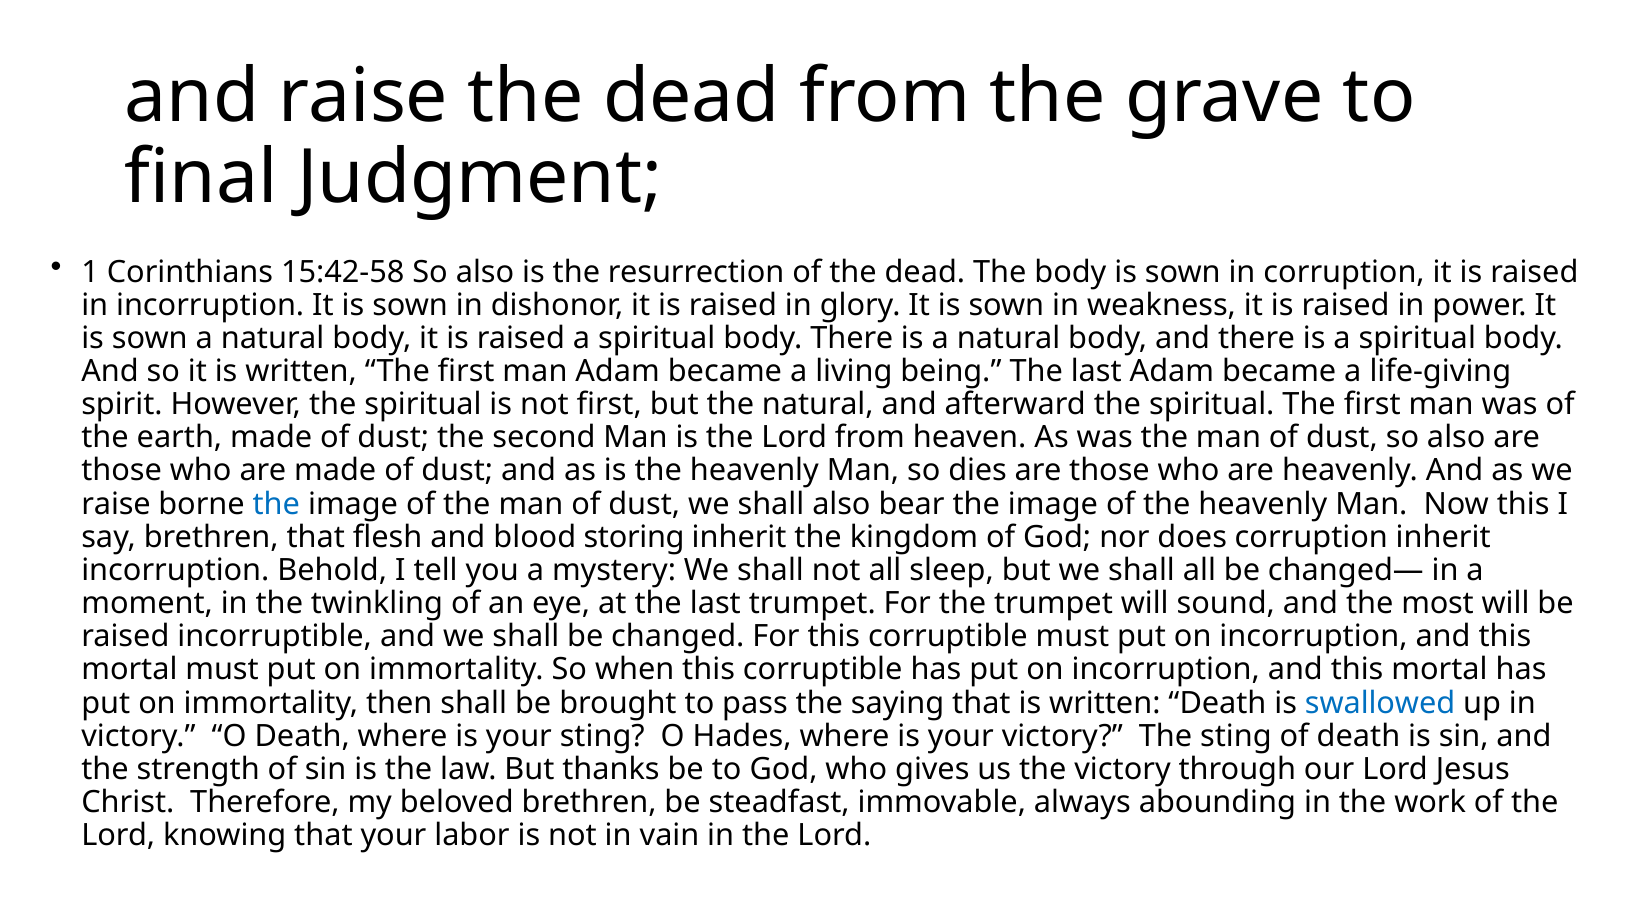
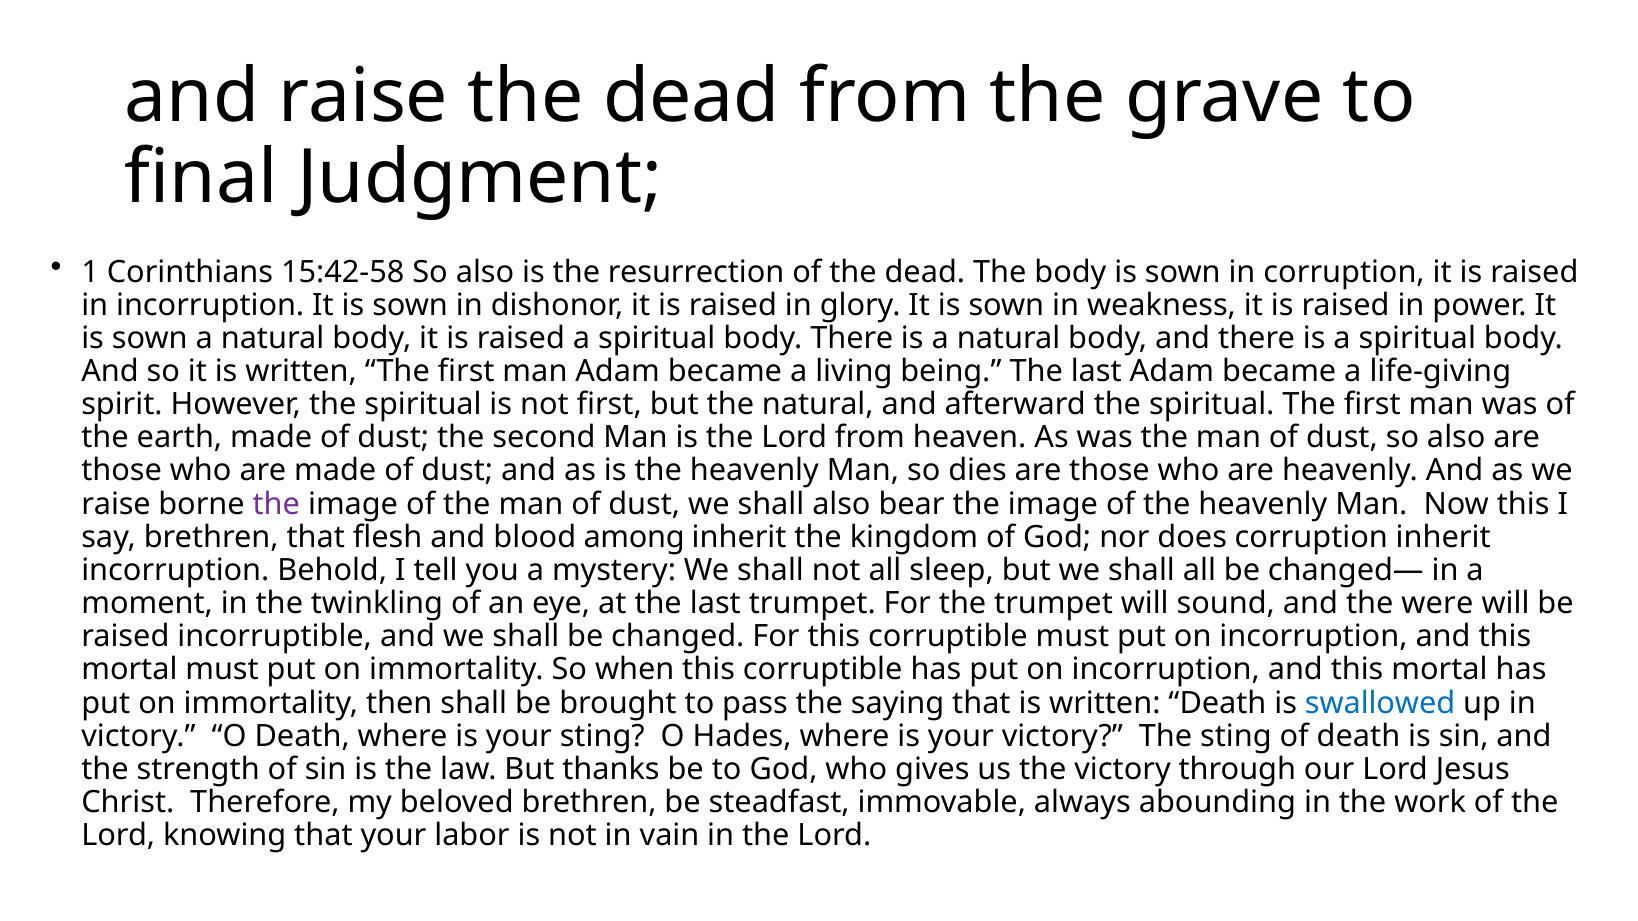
the at (276, 504) colour: blue -> purple
storing: storing -> among
most: most -> were
